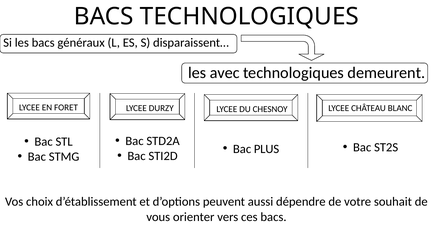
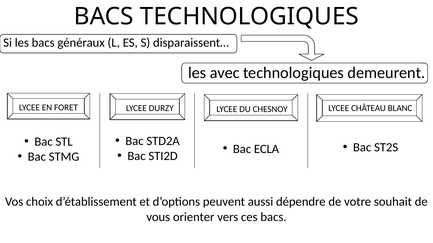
PLUS: PLUS -> ECLA
